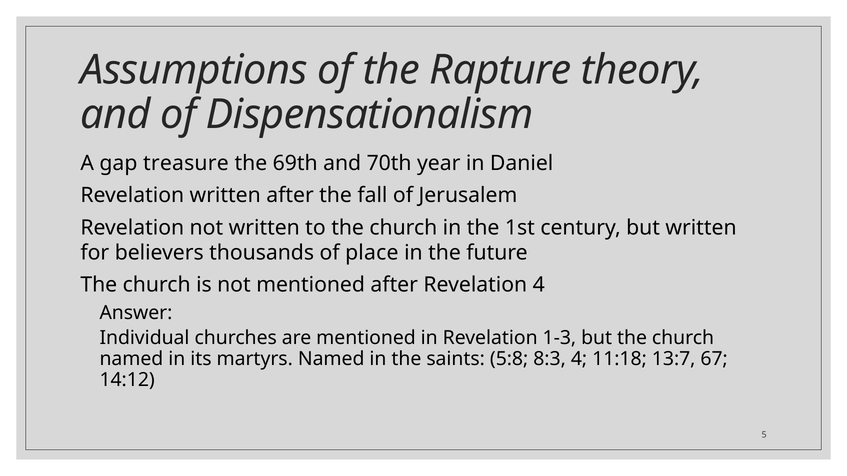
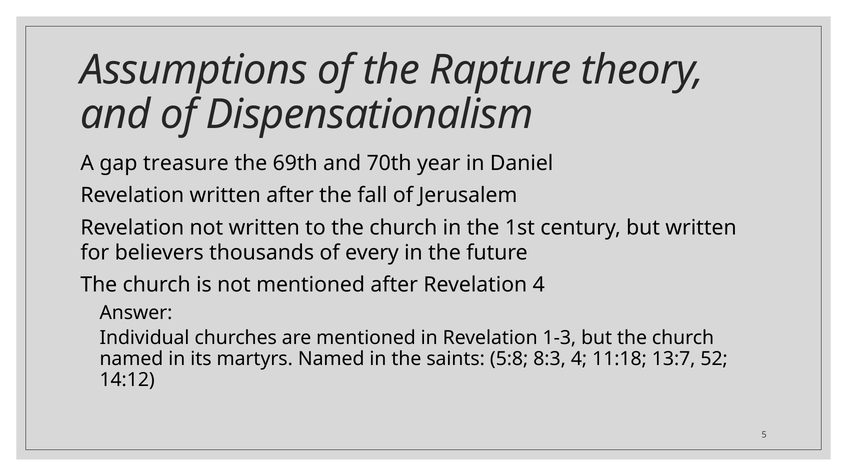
place: place -> every
67: 67 -> 52
